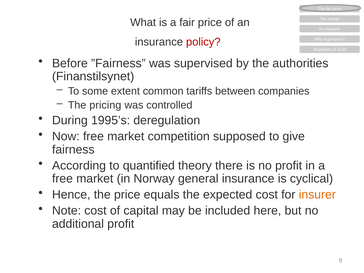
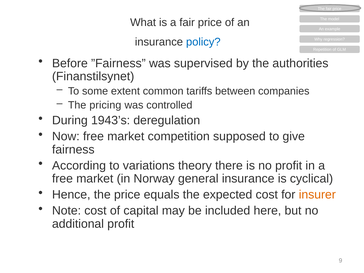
policy colour: red -> blue
1995’s: 1995’s -> 1943’s
quantified: quantified -> variations
